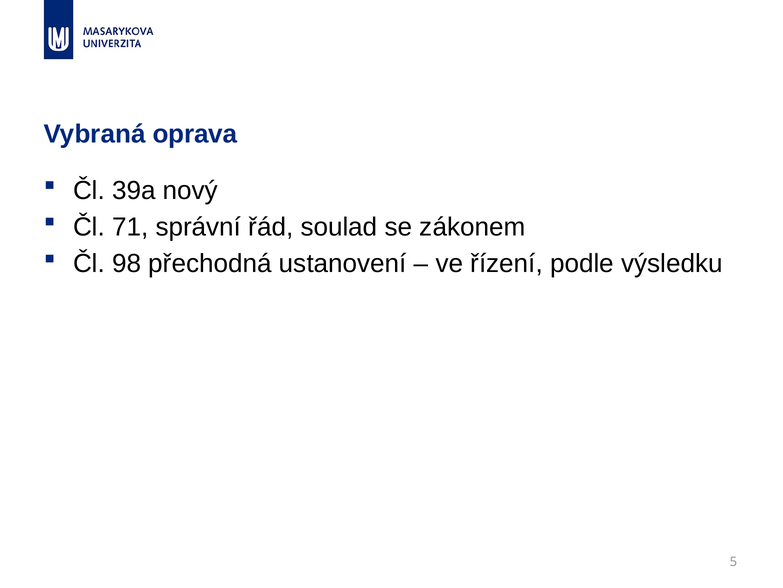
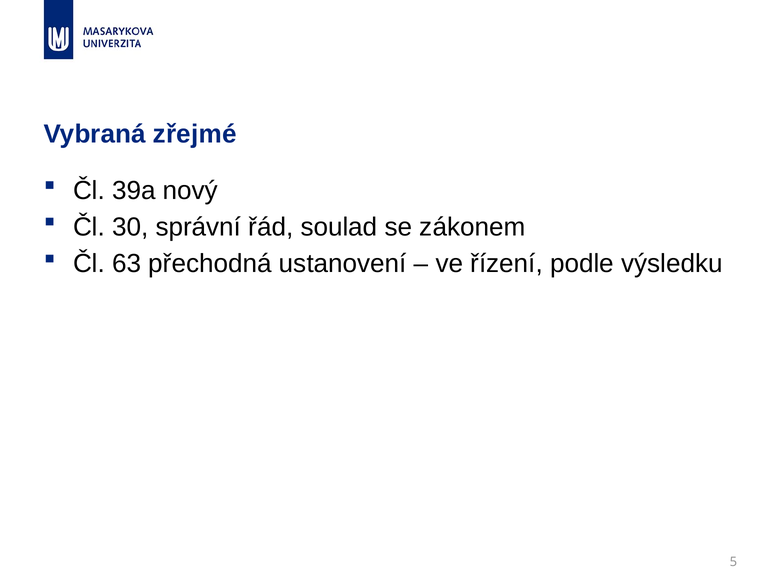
oprava: oprava -> zřejmé
71: 71 -> 30
98: 98 -> 63
